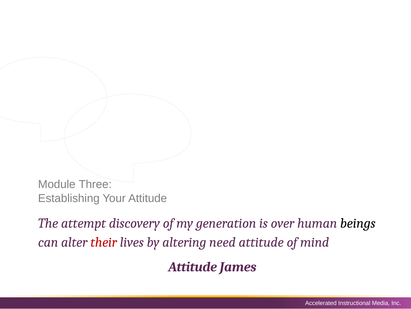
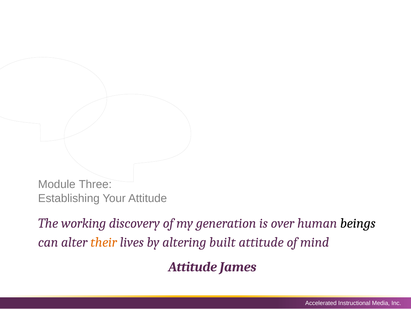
attempt: attempt -> working
their colour: red -> orange
need: need -> built
